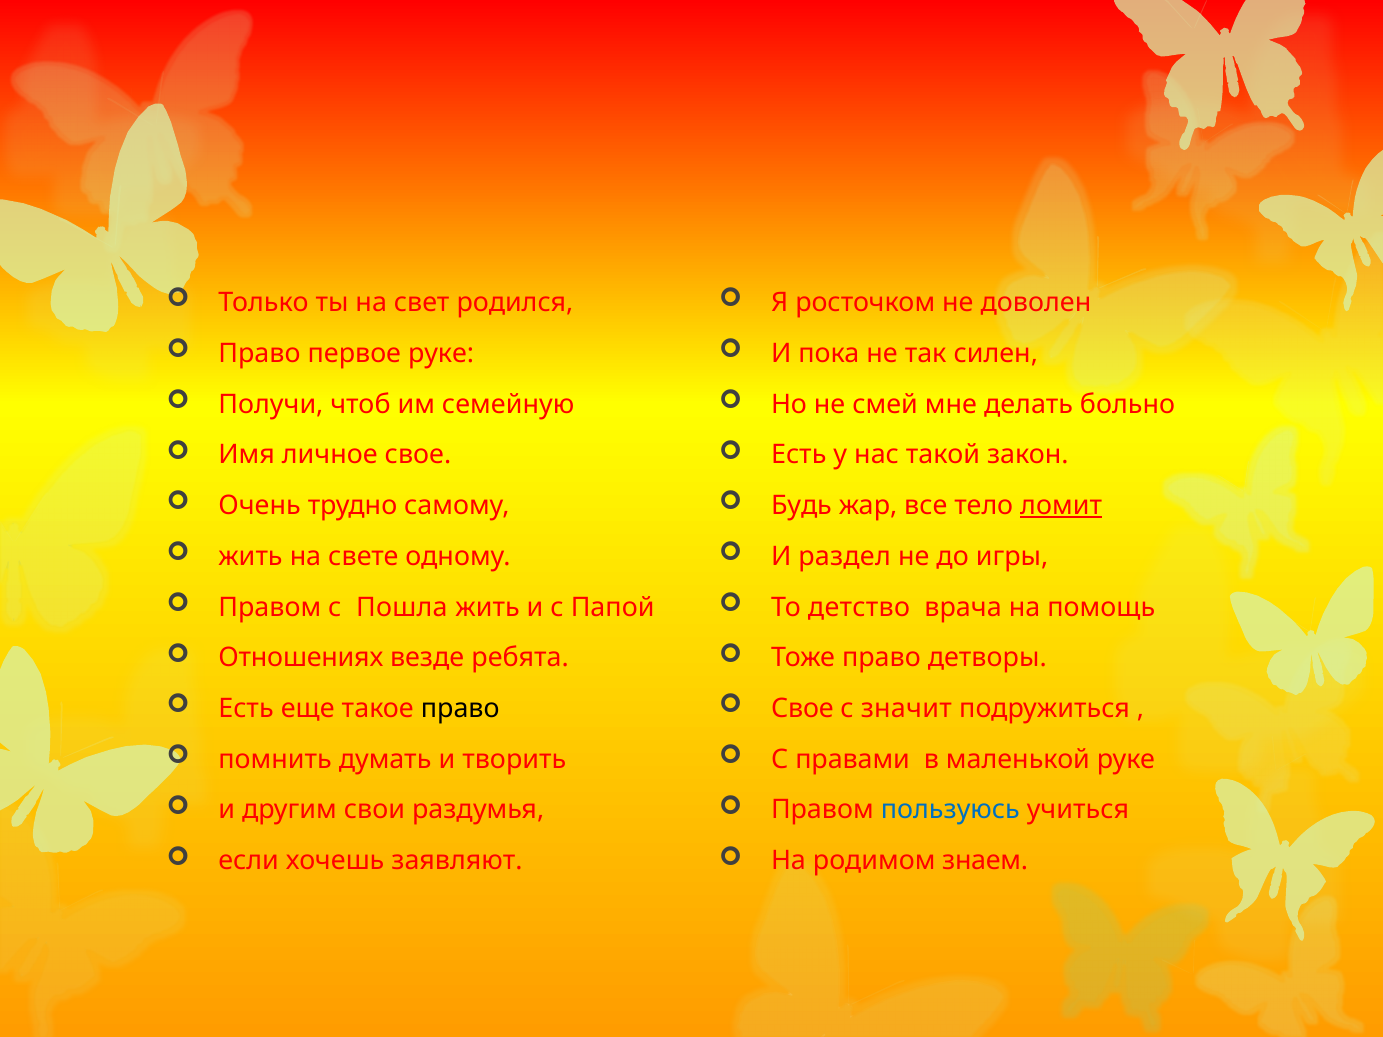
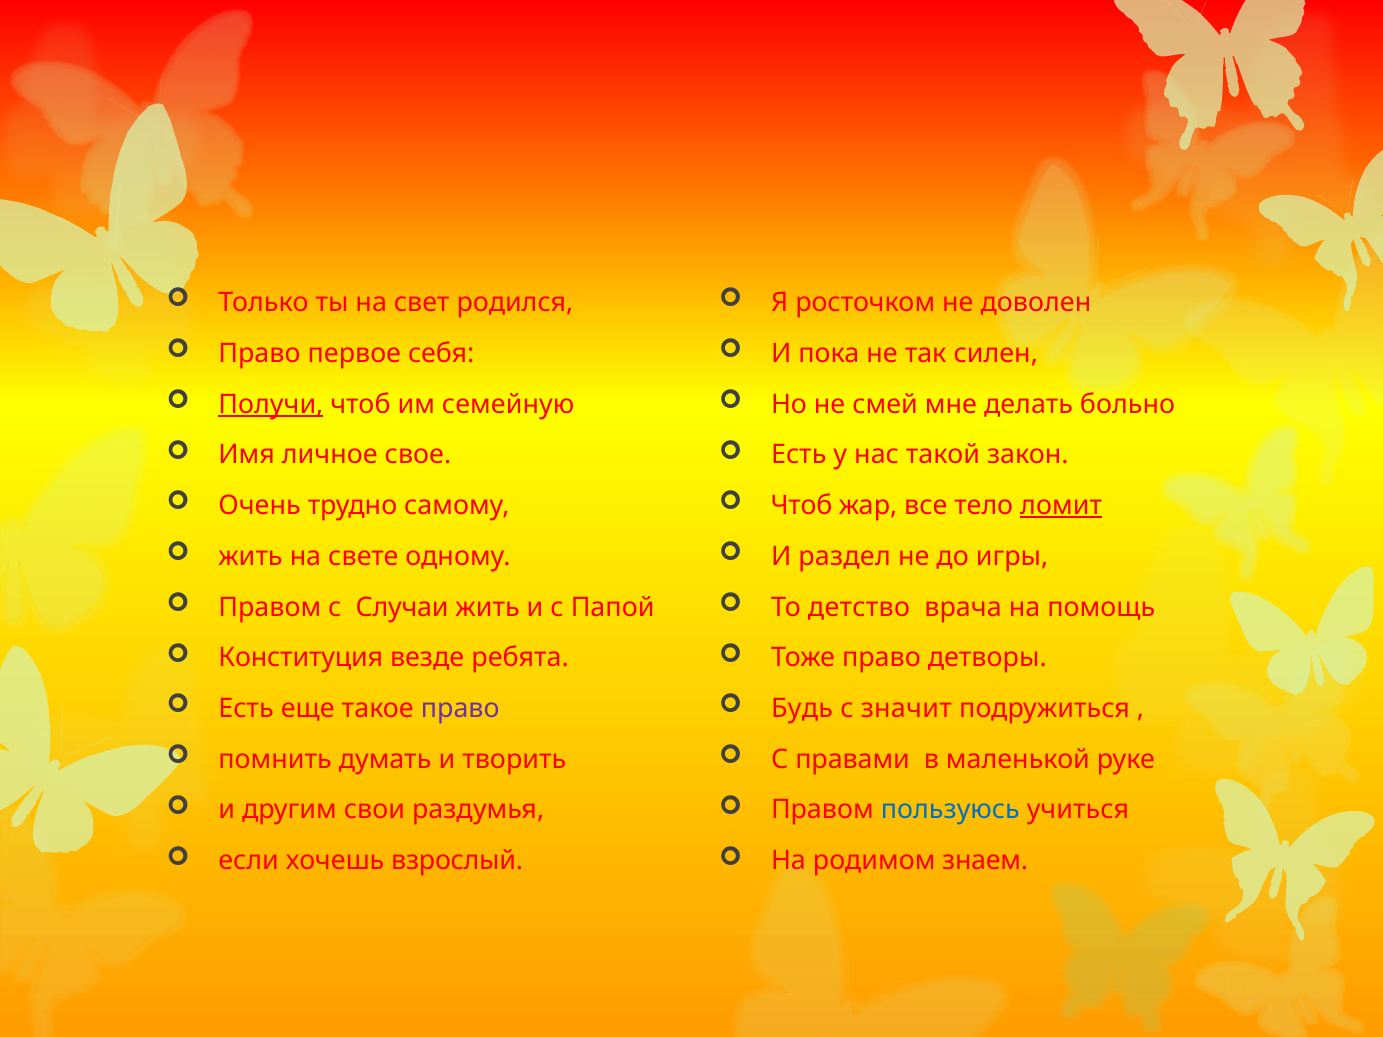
первое руке: руке -> себя
Получи underline: none -> present
Будь at (801, 506): Будь -> Чтоб
Пошла: Пошла -> Случаи
Отношениях: Отношениях -> Конституция
право at (460, 709) colour: black -> purple
Свое at (802, 709): Свое -> Будь
заявляют: заявляют -> взрослый
